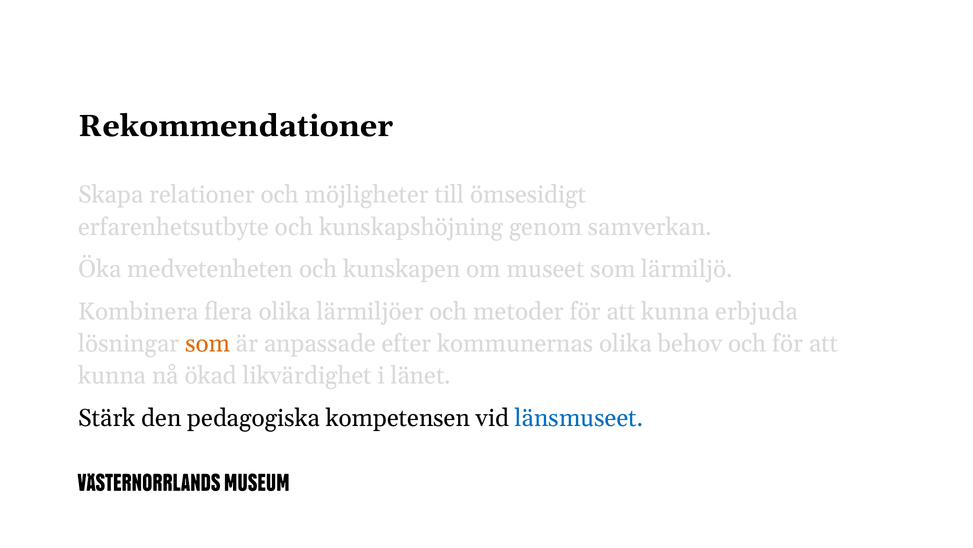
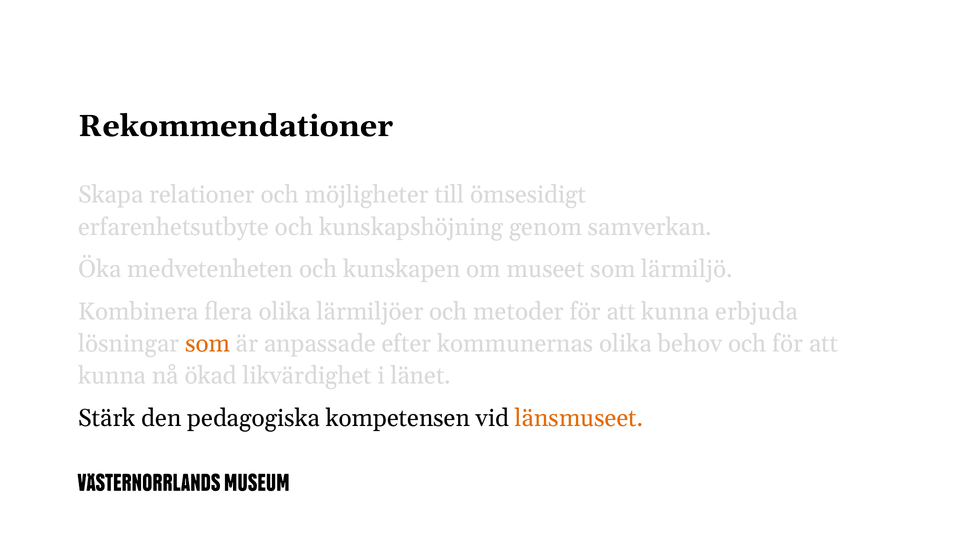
länsmuseet colour: blue -> orange
